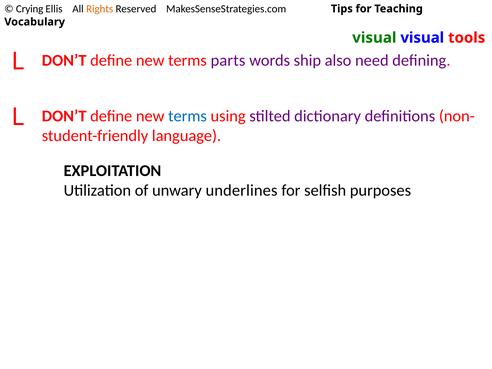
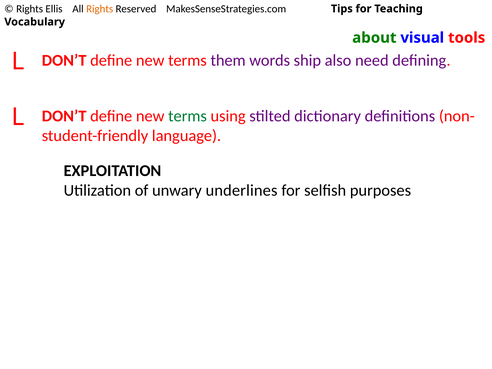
Crying at (30, 9): Crying -> Rights
visual at (374, 38): visual -> about
parts: parts -> them
terms at (187, 116) colour: blue -> green
